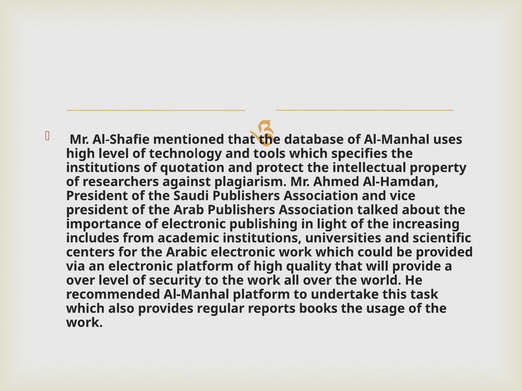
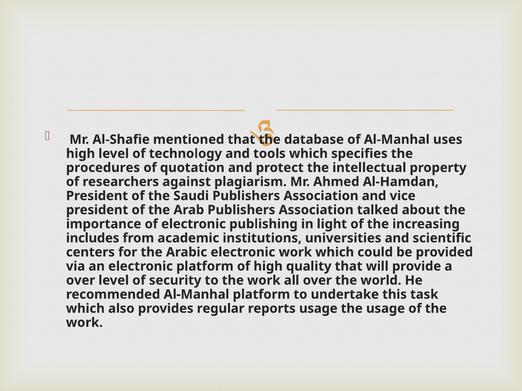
institutions at (103, 168): institutions -> procedures
reports books: books -> usage
